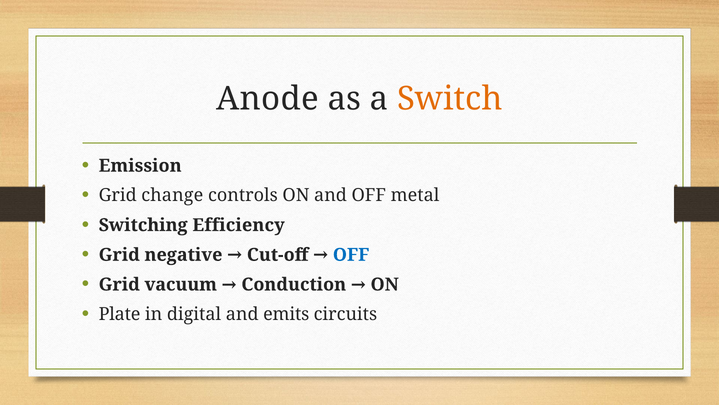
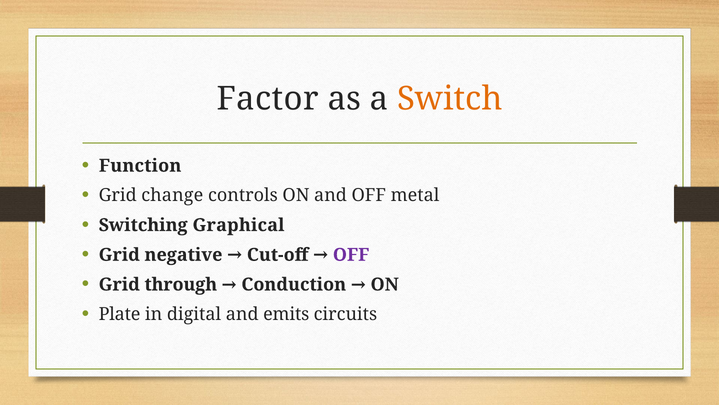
Anode: Anode -> Factor
Emission: Emission -> Function
Efficiency: Efficiency -> Graphical
OFF at (351, 255) colour: blue -> purple
vacuum: vacuum -> through
